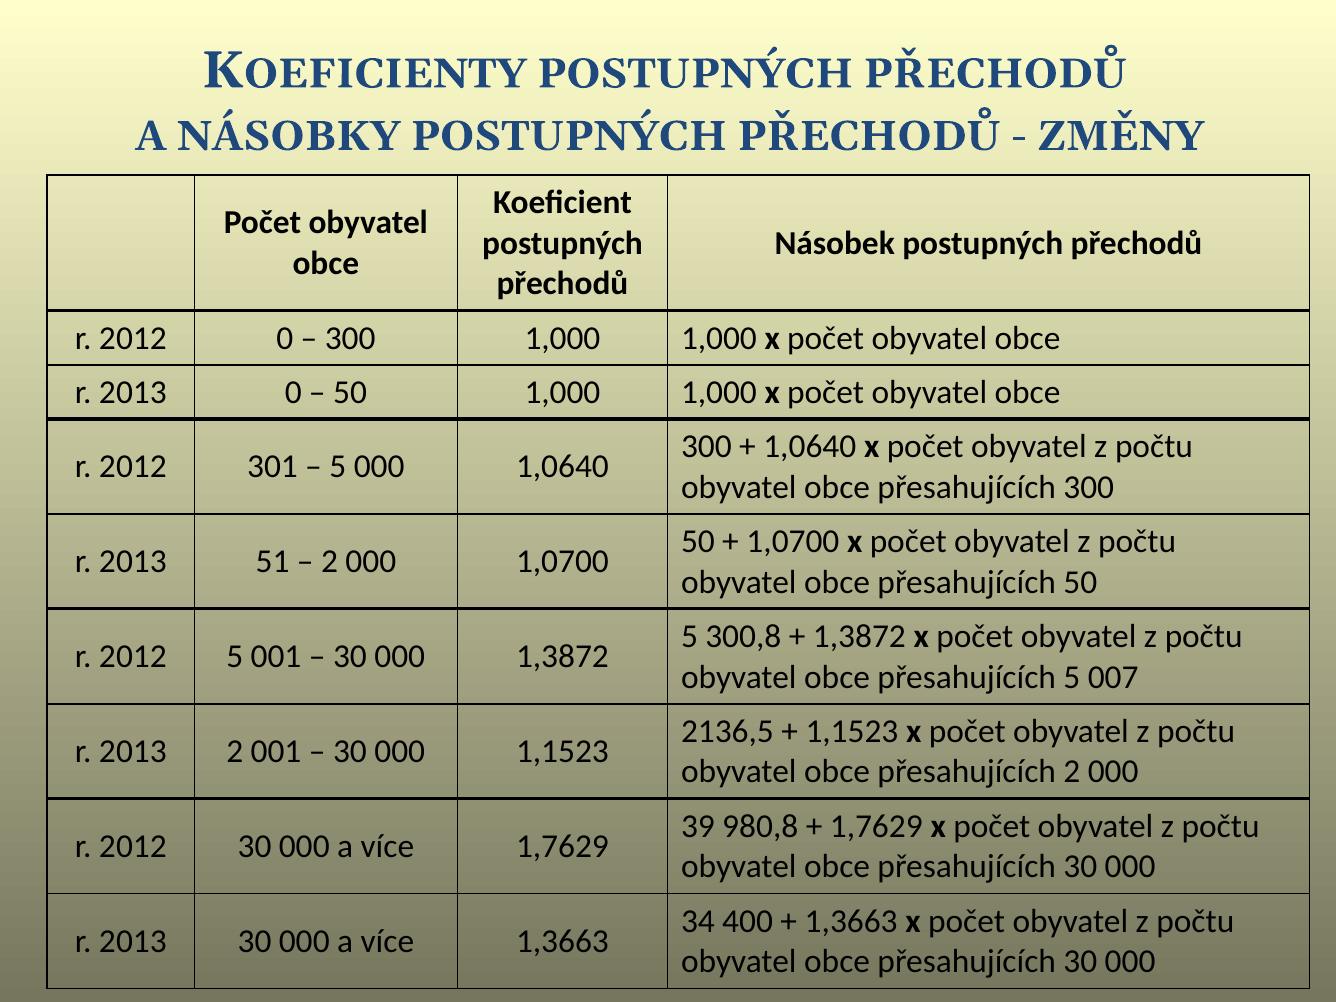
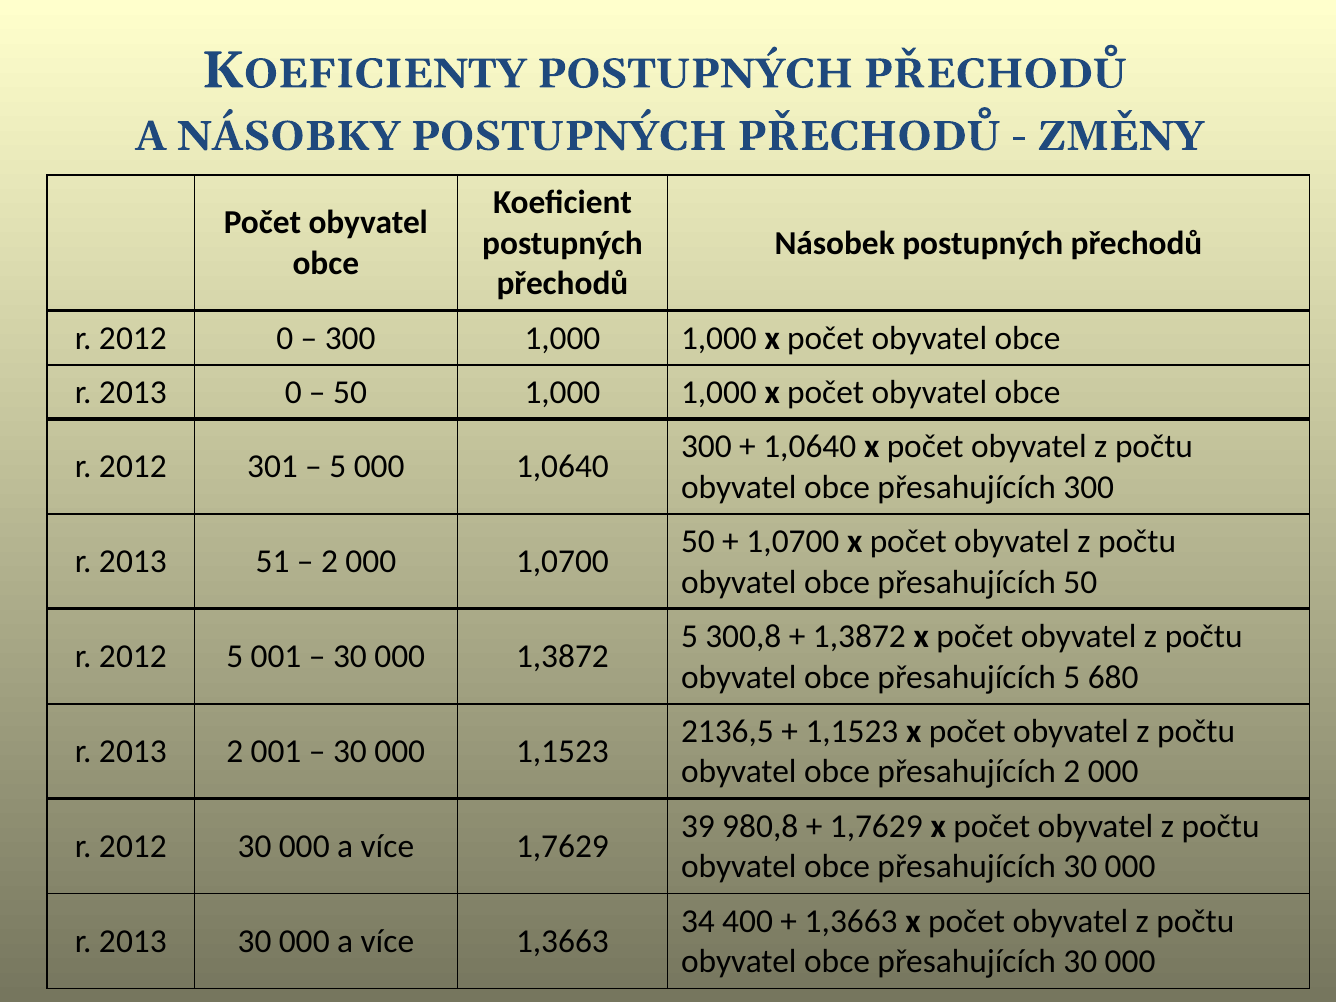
007: 007 -> 680
